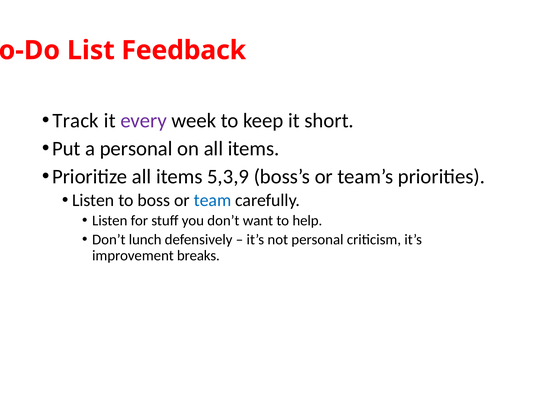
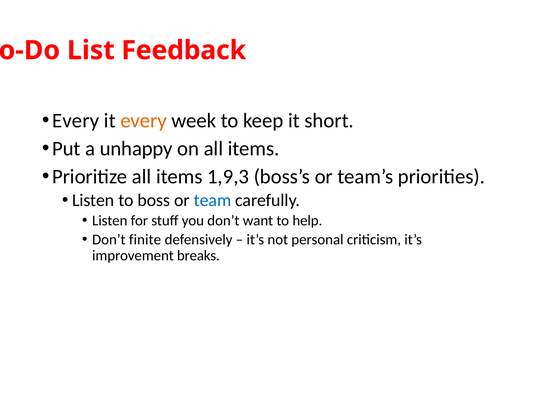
Track at (76, 120): Track -> Every
every at (144, 120) colour: purple -> orange
a personal: personal -> unhappy
5,3,9: 5,3,9 -> 1,9,3
lunch: lunch -> finite
